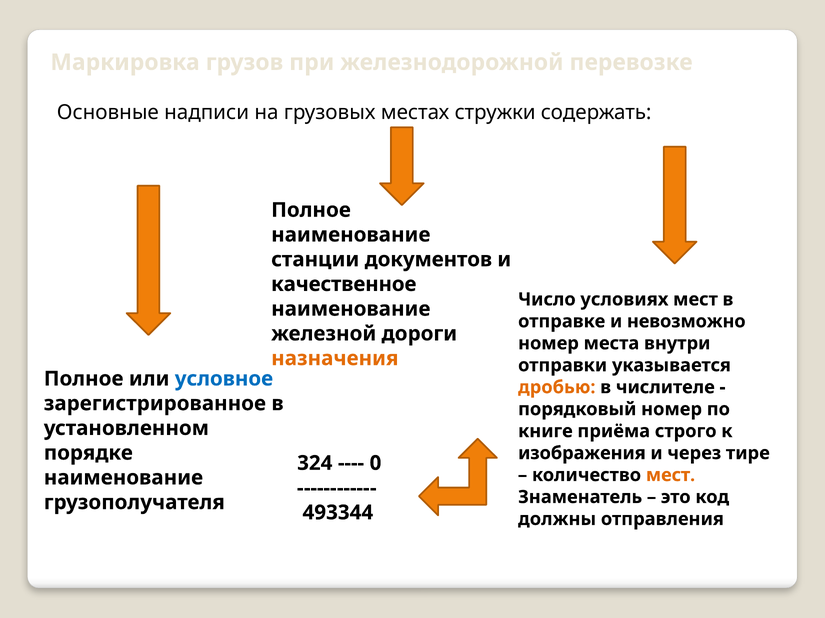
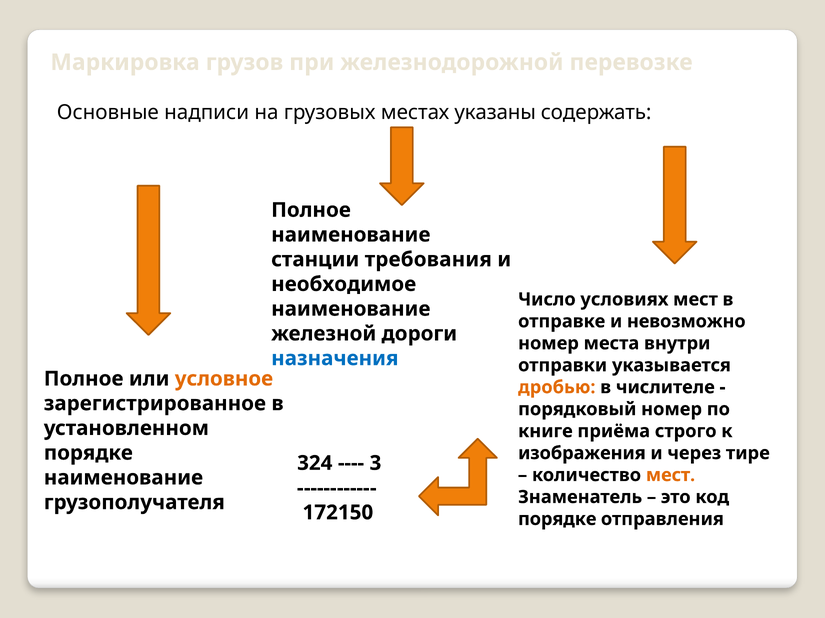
стружки: стружки -> указаны
документов: документов -> требования
качественное: качественное -> необходимое
назначения colour: orange -> blue
условное colour: blue -> orange
0: 0 -> 3
493344: 493344 -> 172150
должны at (557, 520): должны -> порядке
